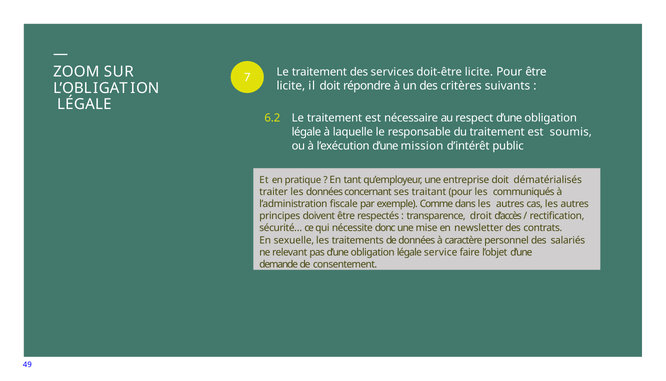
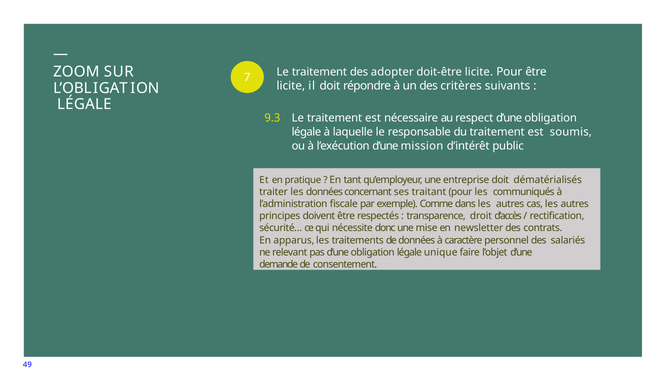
services: services -> adopter
6.2: 6.2 -> 9.3
sexuelle: sexuelle -> apparus
service: service -> unique
